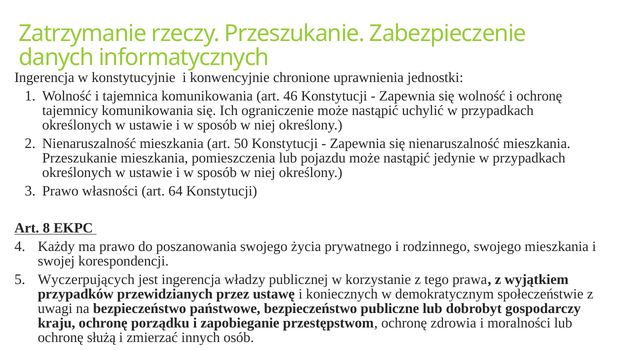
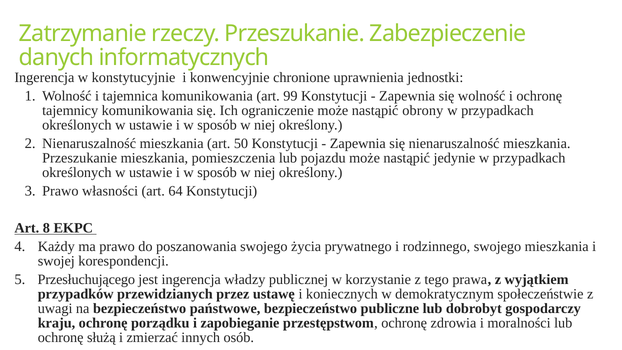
46: 46 -> 99
uchylić: uchylić -> obrony
Wyczerpujących: Wyczerpujących -> Przesłuchującego
